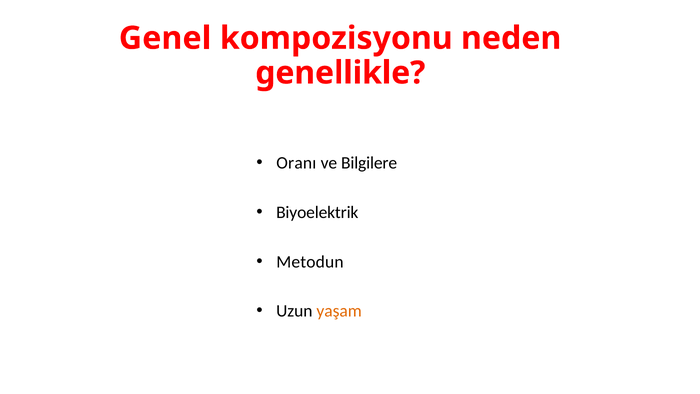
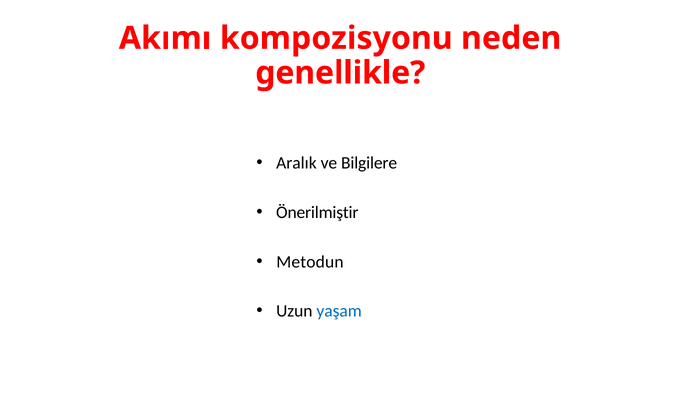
Genel: Genel -> Akımı
Oranı: Oranı -> Aralık
Biyoelektrik: Biyoelektrik -> Önerilmiştir
yaşam colour: orange -> blue
